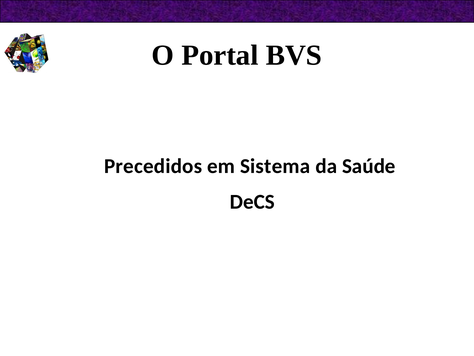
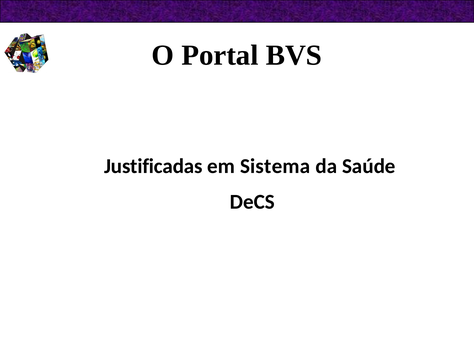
Precedidos: Precedidos -> Justificadas
